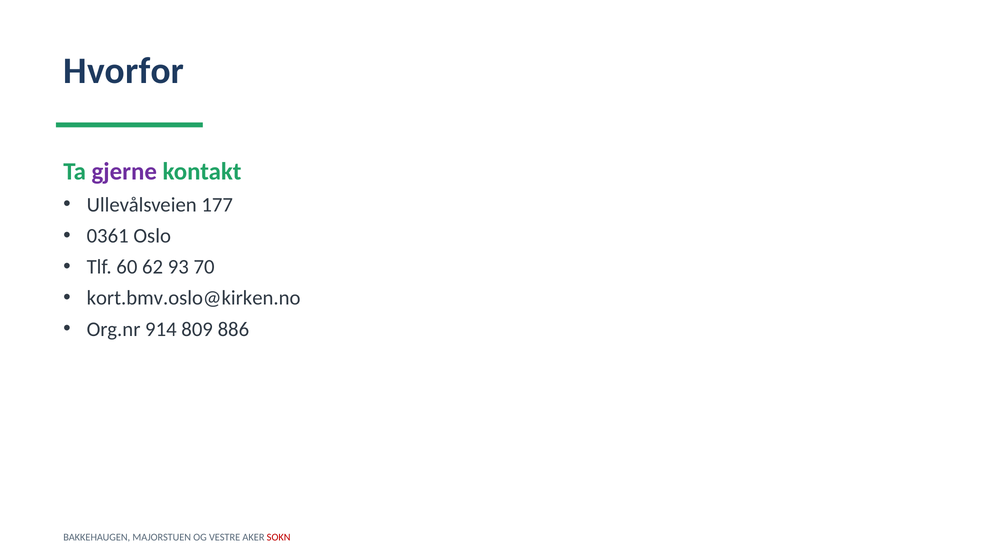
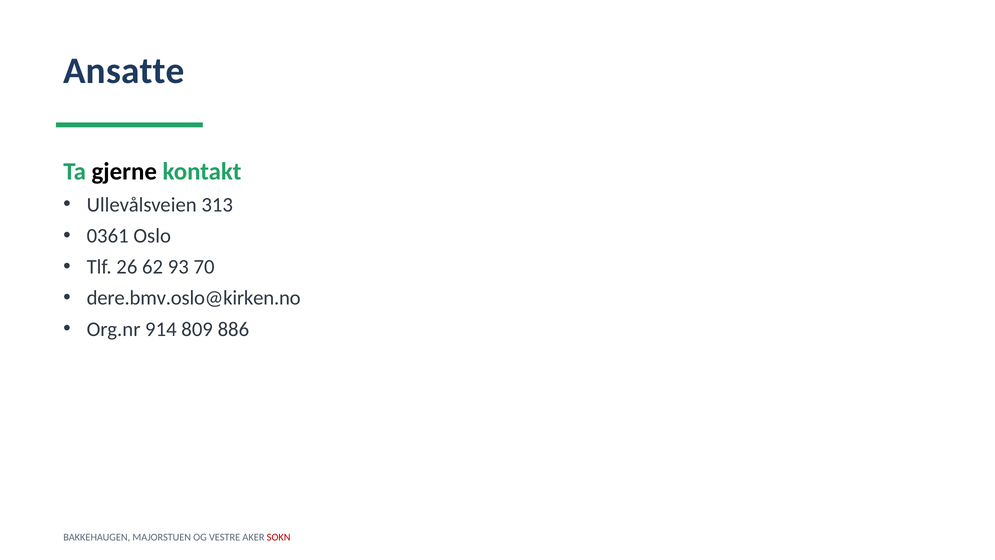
Hvorfor: Hvorfor -> Ansatte
gjerne colour: purple -> black
177: 177 -> 313
60: 60 -> 26
kort.bmv.oslo@kirken.no: kort.bmv.oslo@kirken.no -> dere.bmv.oslo@kirken.no
